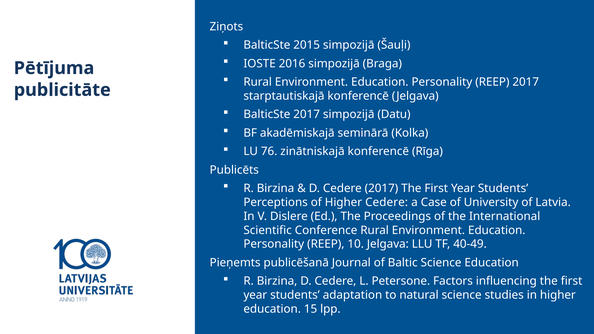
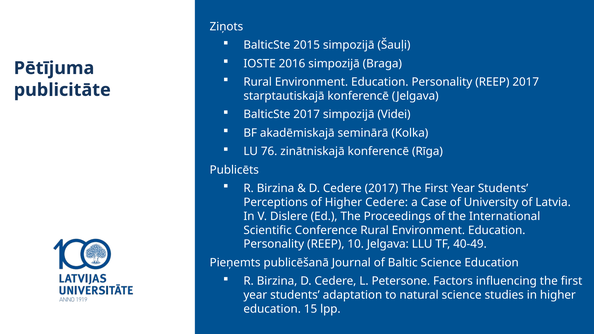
Datu: Datu -> Videi
